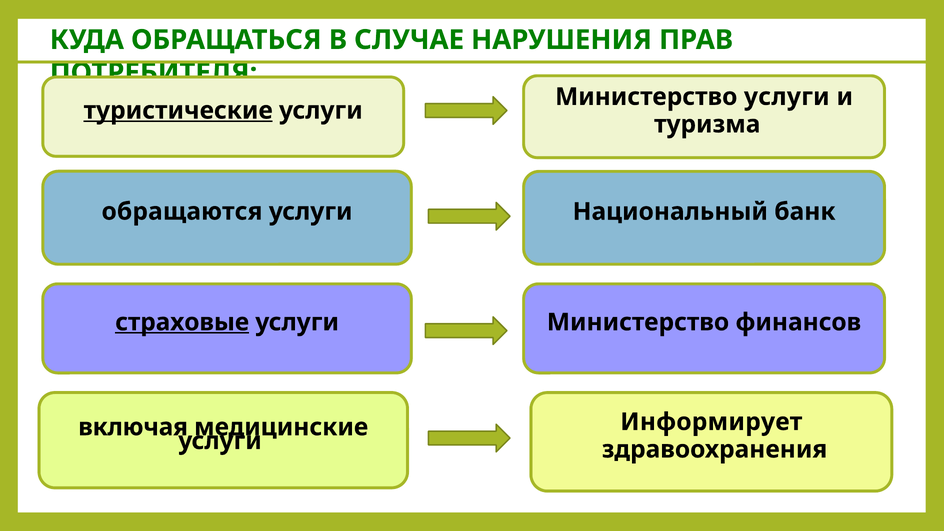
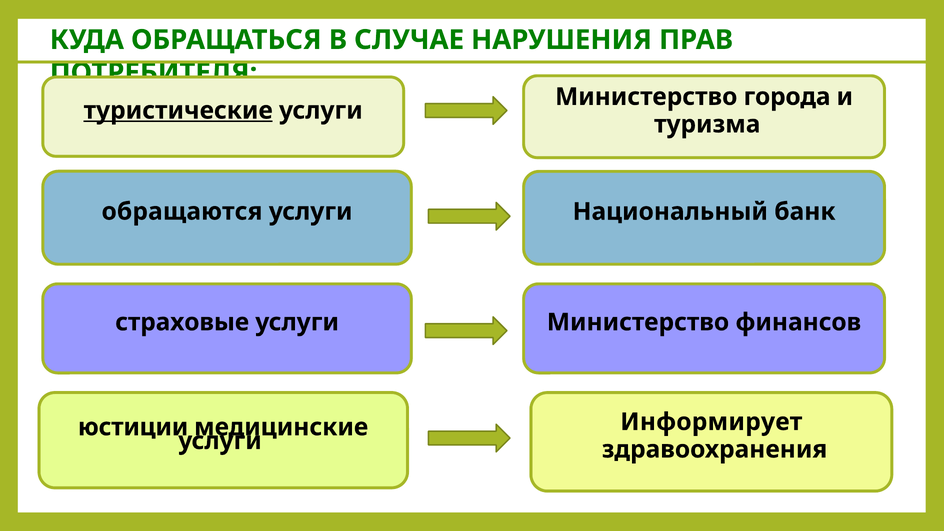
Министерство услуги: услуги -> города
страховые underline: present -> none
включая: включая -> юстиции
